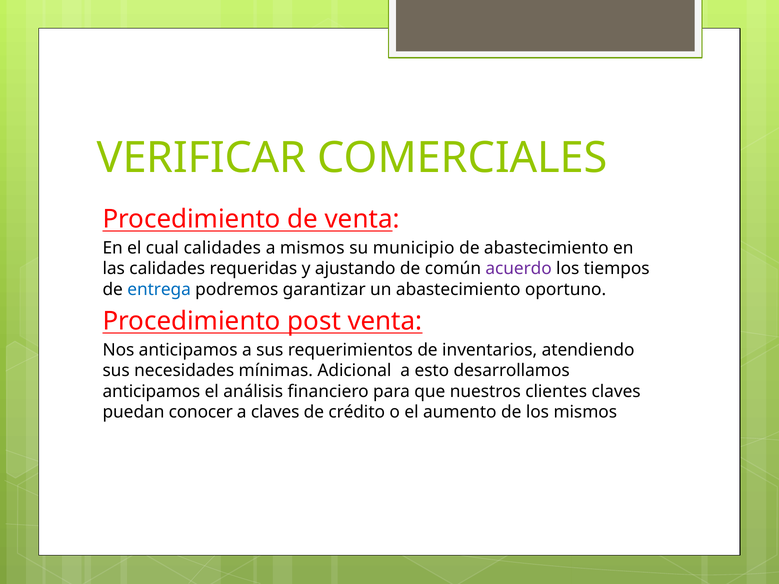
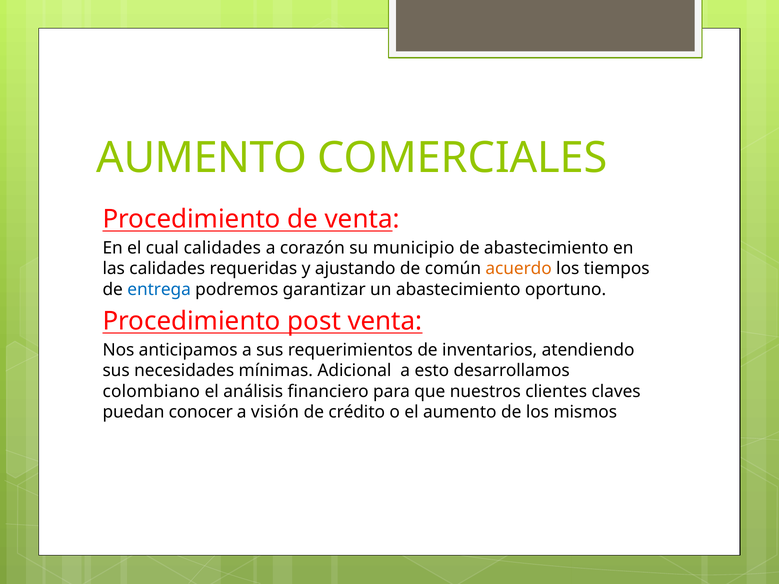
VERIFICAR at (202, 158): VERIFICAR -> AUMENTO
a mismos: mismos -> corazón
acuerdo colour: purple -> orange
anticipamos at (151, 392): anticipamos -> colombiano
a claves: claves -> visión
